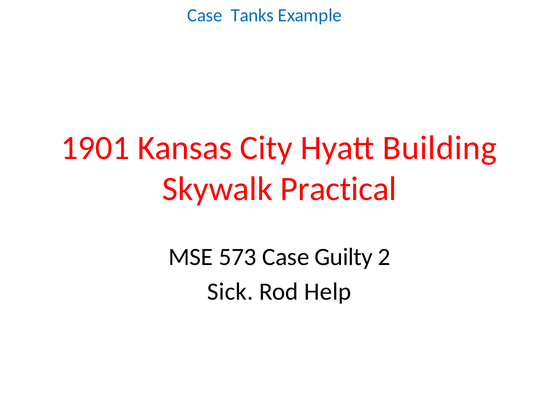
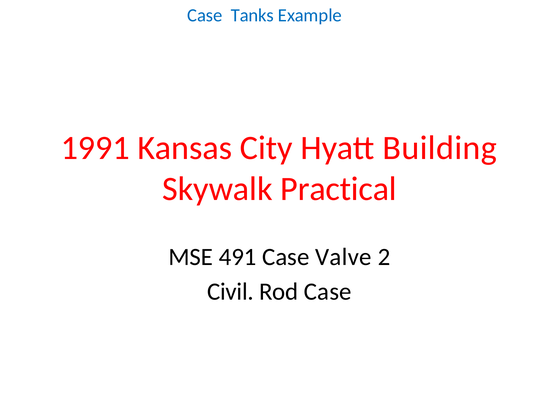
1901: 1901 -> 1991
573: 573 -> 491
Guilty: Guilty -> Valve
Sick: Sick -> Civil
Rod Help: Help -> Case
